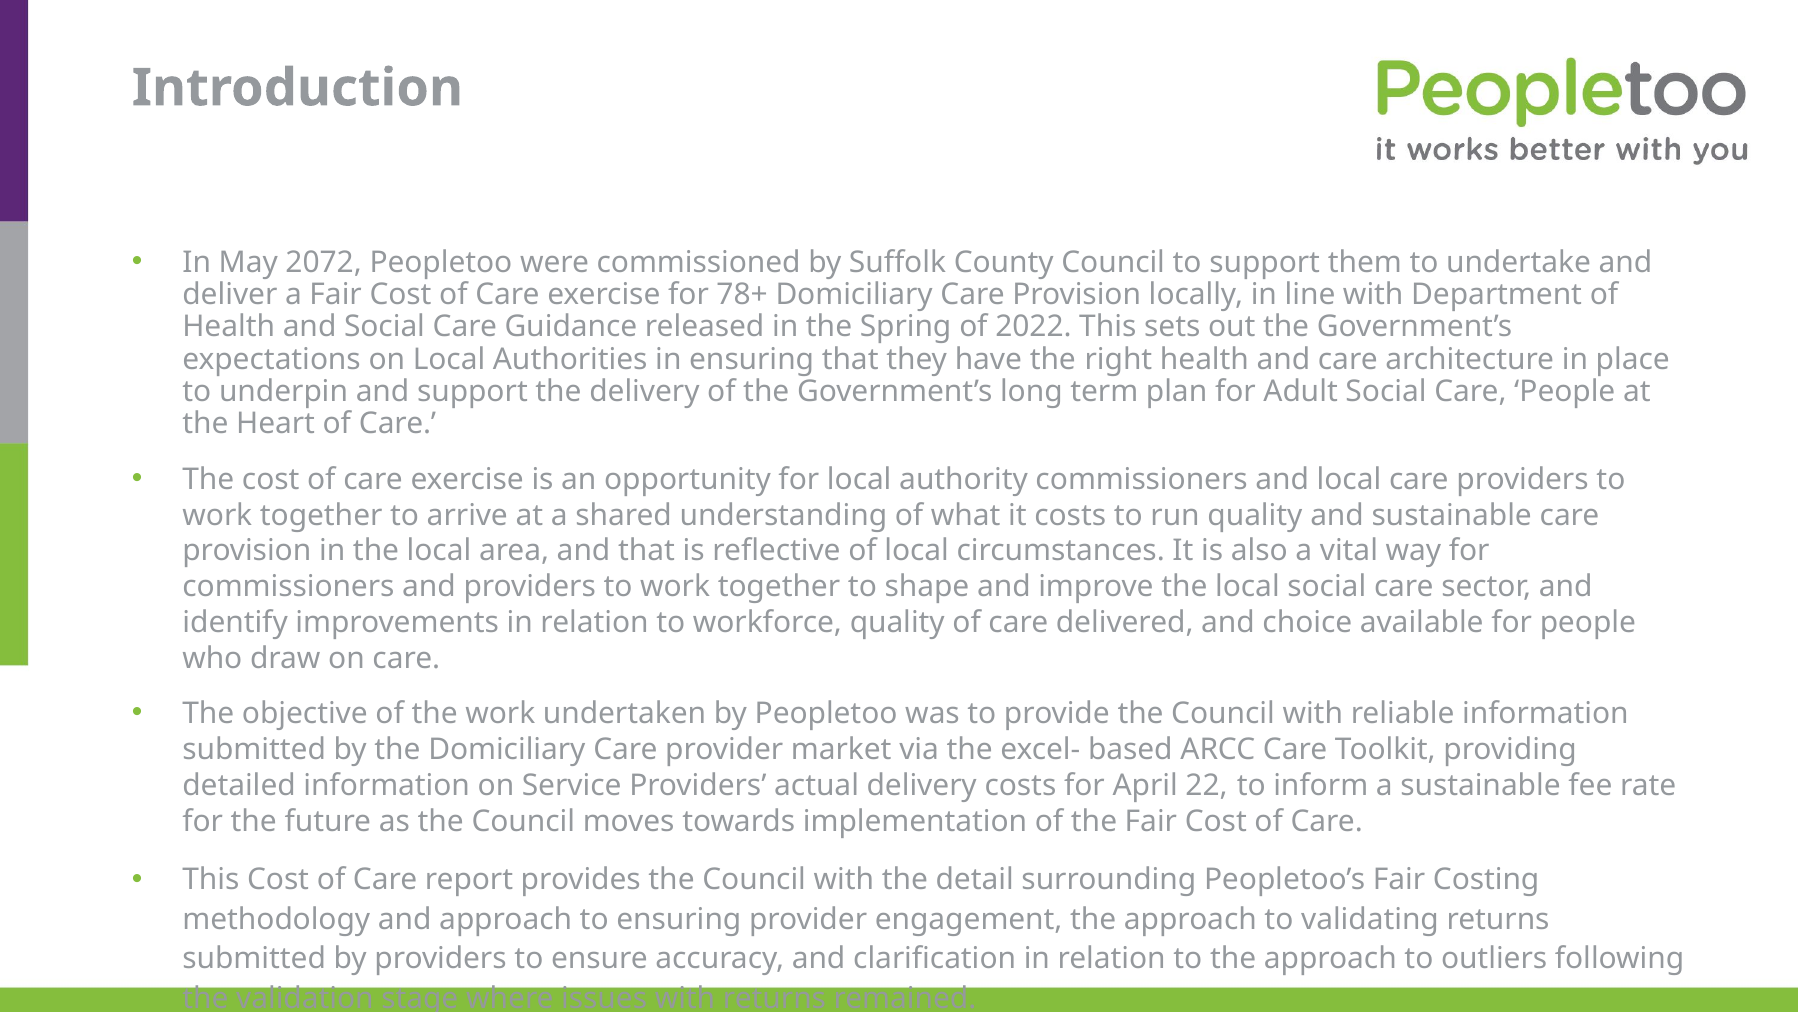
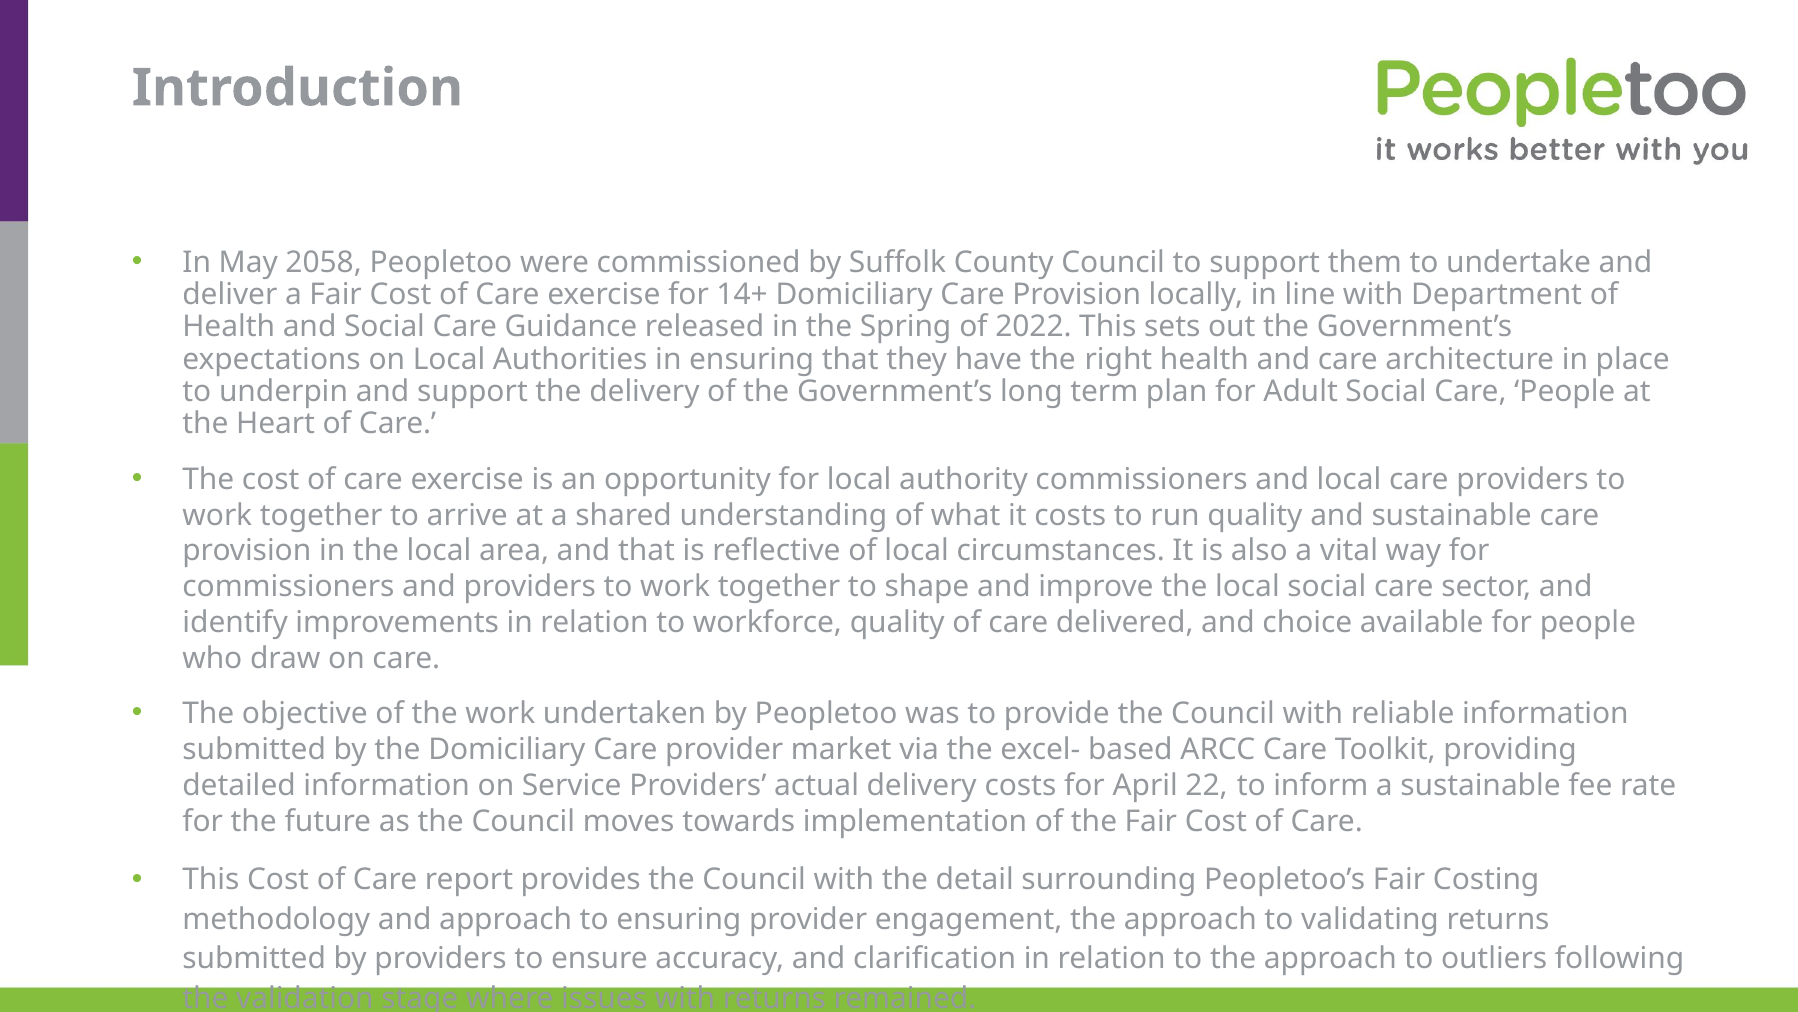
2072: 2072 -> 2058
78+: 78+ -> 14+
